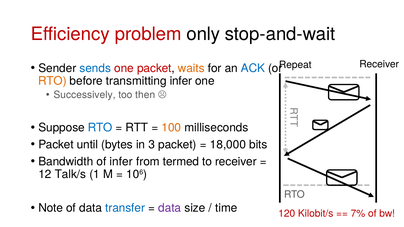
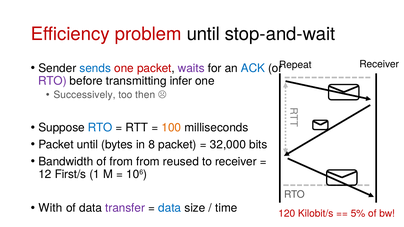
problem only: only -> until
waits colour: orange -> purple
RTO at (52, 81) colour: orange -> purple
3: 3 -> 8
18,000: 18,000 -> 32,000
of infer: infer -> from
termed: termed -> reused
Talk/s: Talk/s -> First/s
Note: Note -> With
transfer colour: blue -> purple
data at (170, 208) colour: purple -> blue
7%: 7% -> 5%
